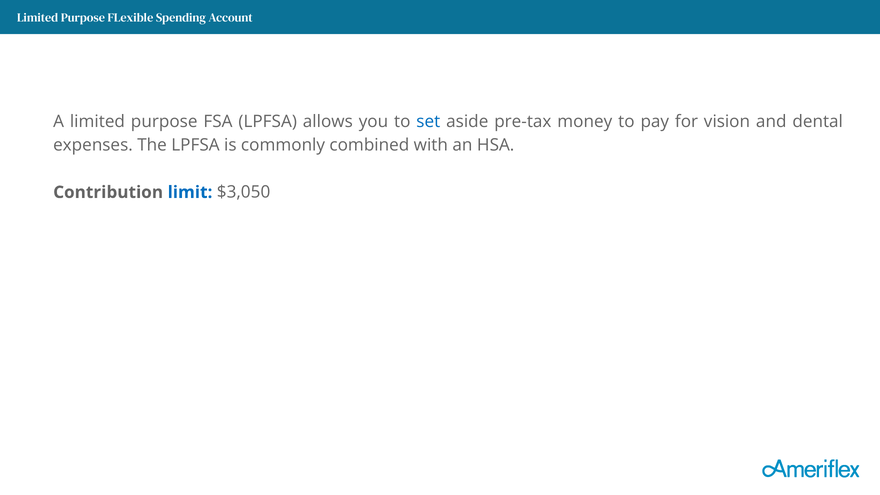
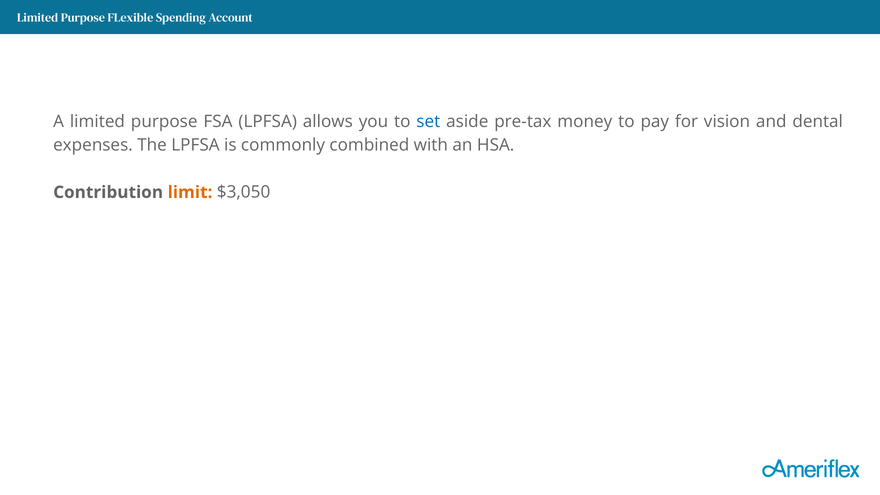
limit colour: blue -> orange
